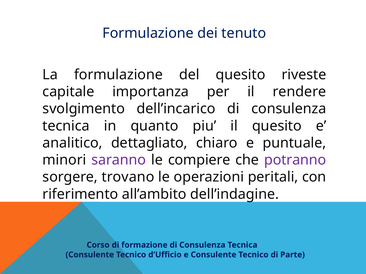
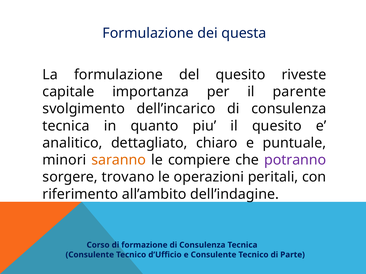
tenuto: tenuto -> questa
rendere: rendere -> parente
saranno colour: purple -> orange
